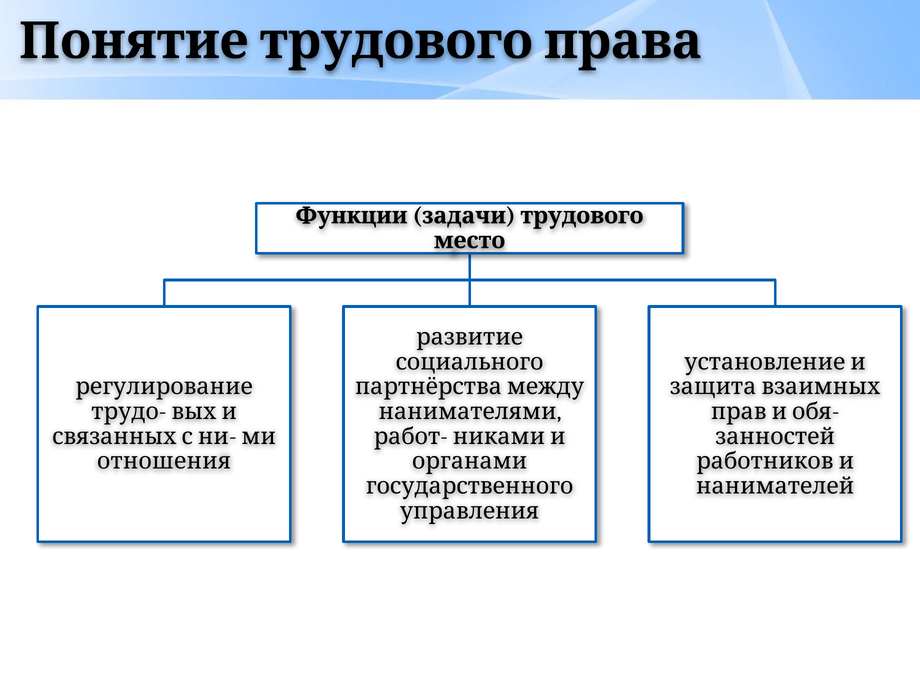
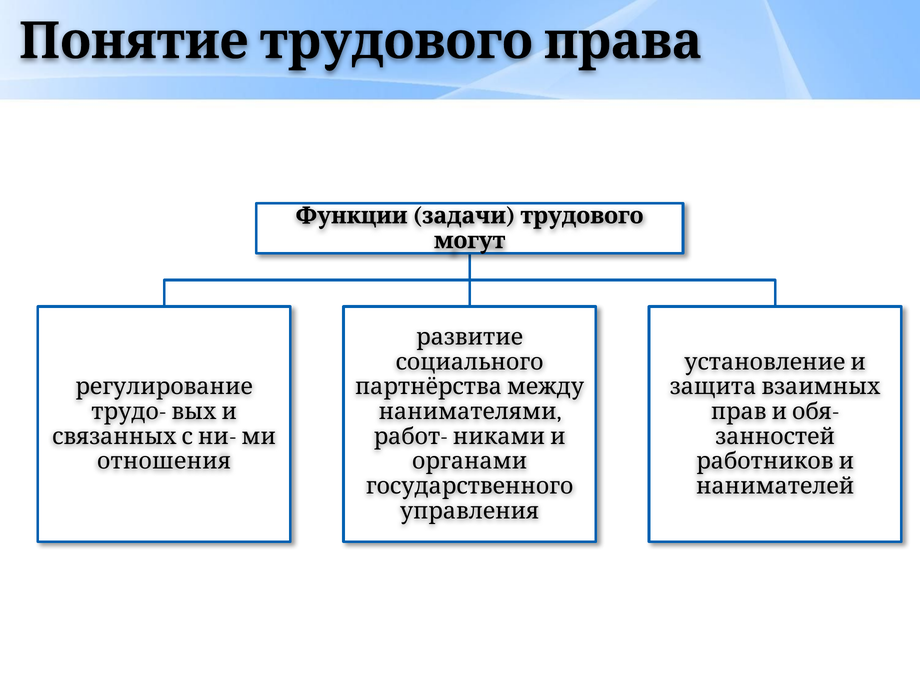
место: место -> могут
